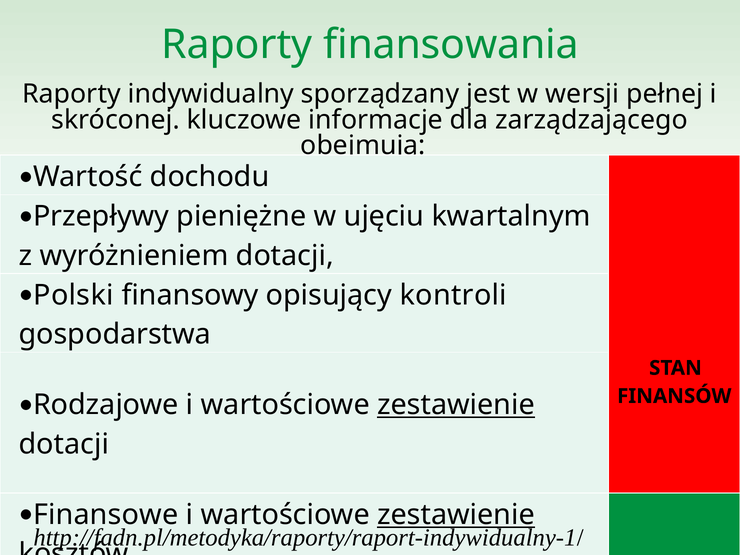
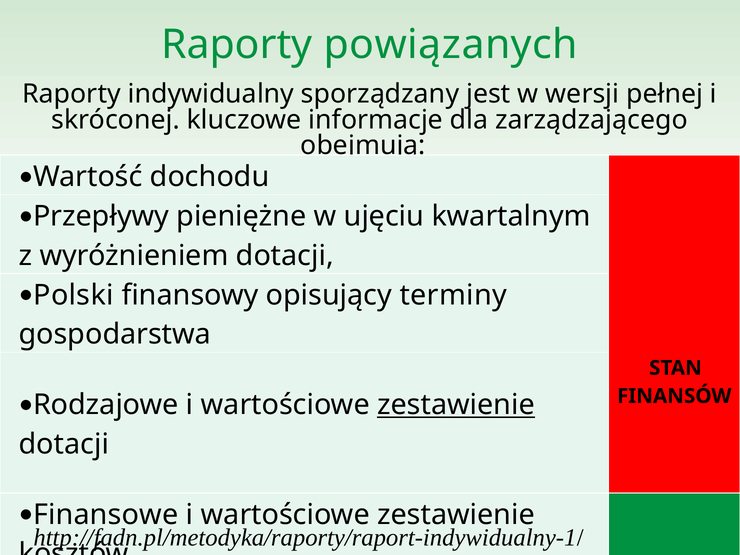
finansowania: finansowania -> powiązanych
kontroli: kontroli -> terminy
zestawienie at (456, 515) underline: present -> none
